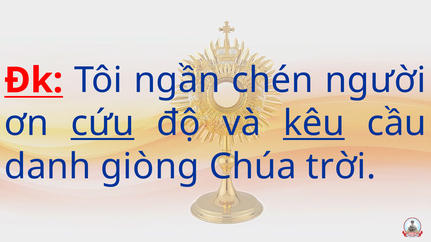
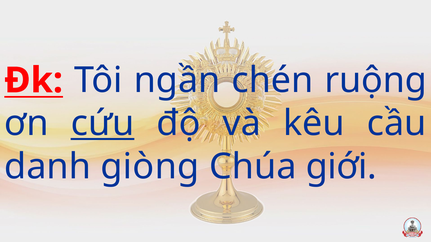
người: người -> ruộng
kêu underline: present -> none
trời: trời -> giới
